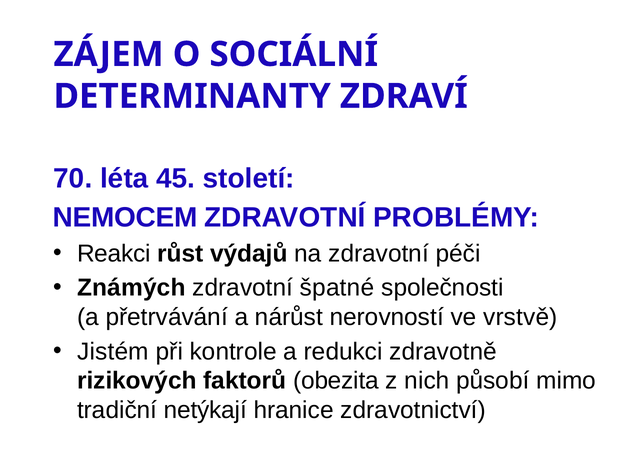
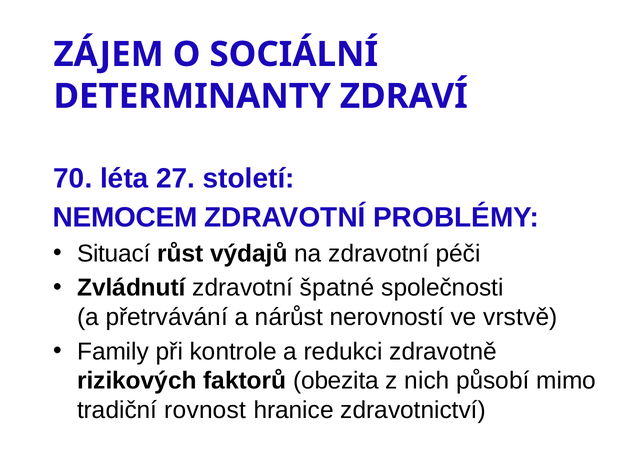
45: 45 -> 27
Reakci: Reakci -> Situací
Známých: Známých -> Zvládnutí
Jistém: Jistém -> Family
netýkají: netýkají -> rovnost
